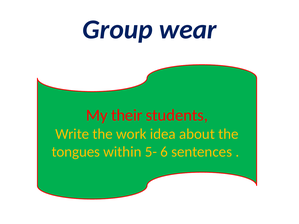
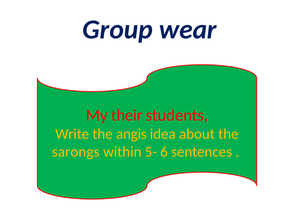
work: work -> angis
tongues: tongues -> sarongs
